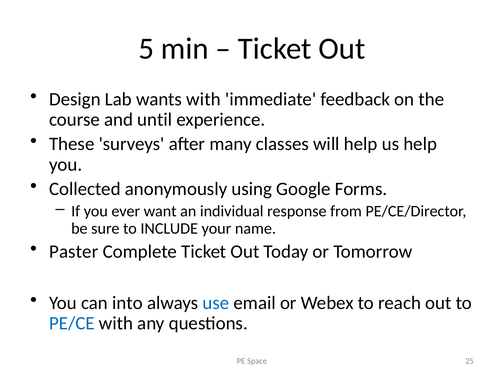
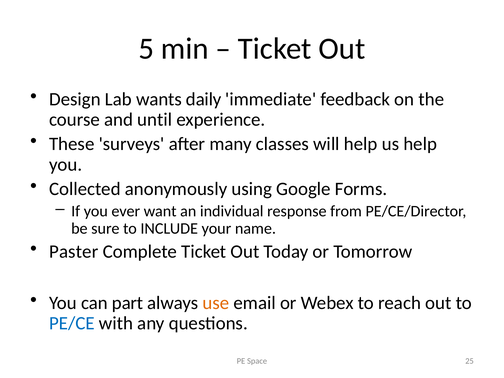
wants with: with -> daily
into: into -> part
use colour: blue -> orange
